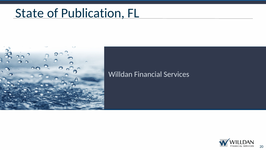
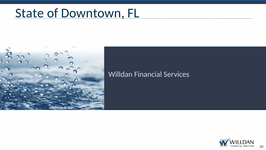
Publication: Publication -> Downtown
